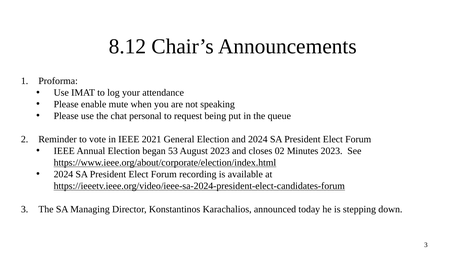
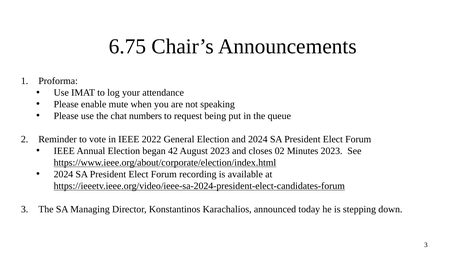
8.12: 8.12 -> 6.75
personal: personal -> numbers
2021: 2021 -> 2022
53: 53 -> 42
